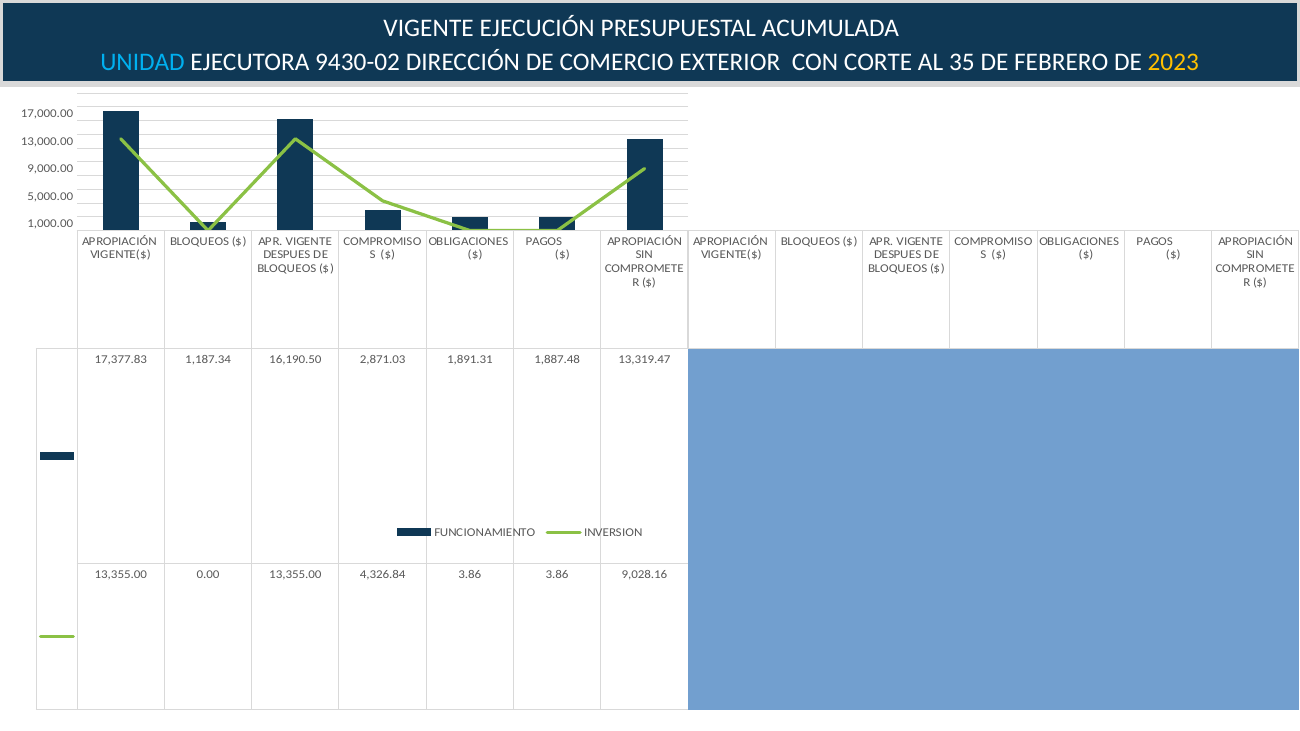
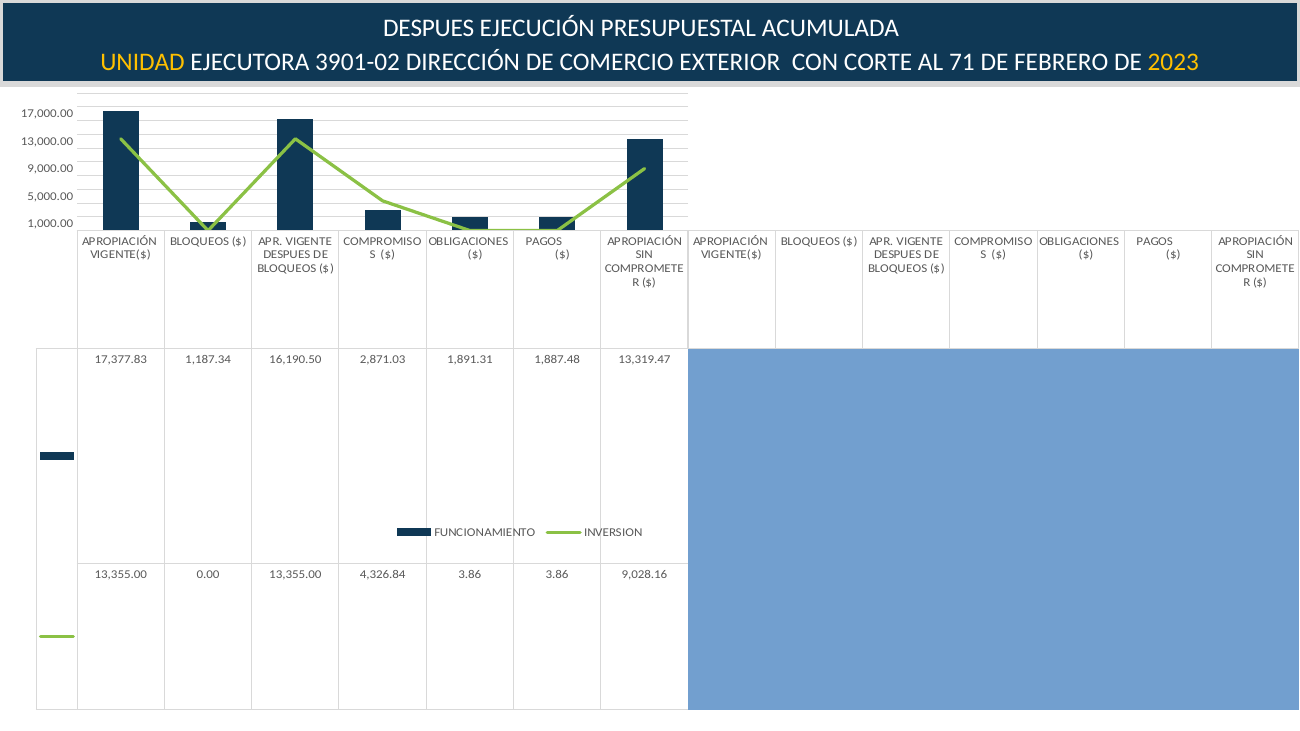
VIGENTE at (429, 28): VIGENTE -> DESPUES
UNIDAD colour: light blue -> yellow
9430-02: 9430-02 -> 3901-02
35: 35 -> 71
